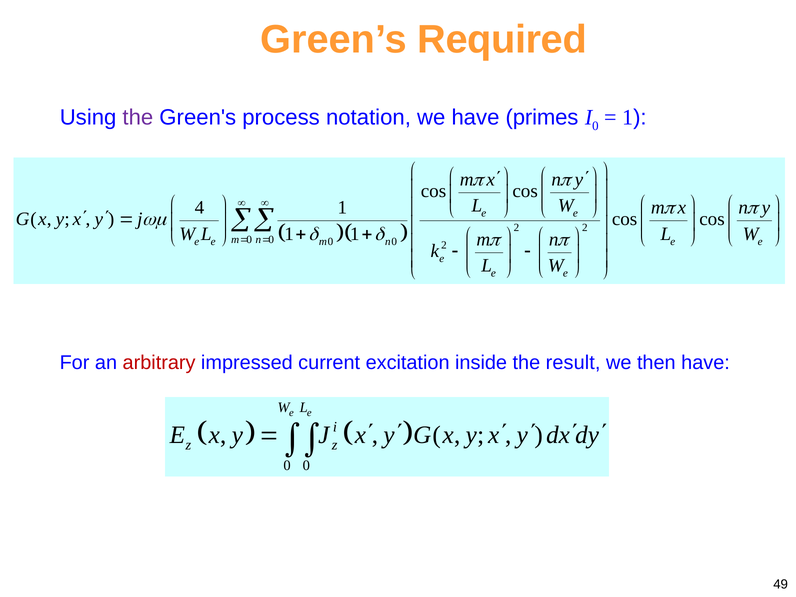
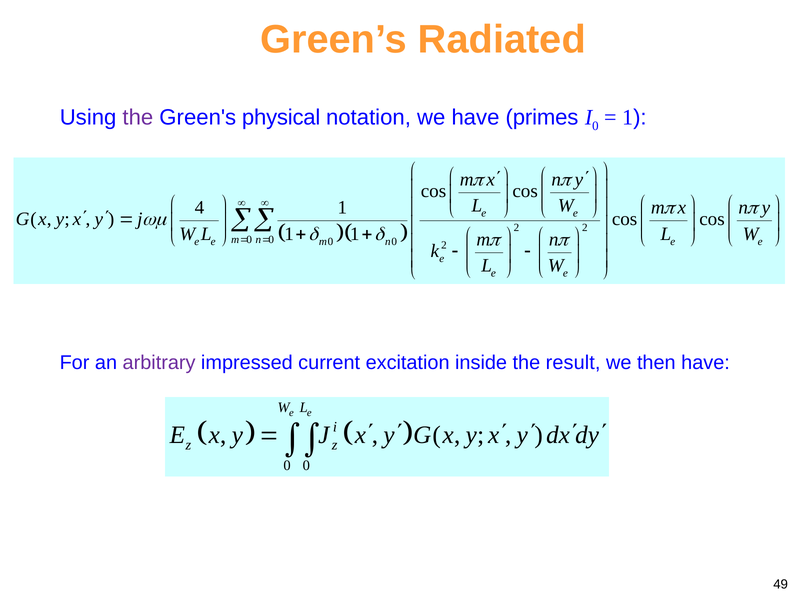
Required: Required -> Radiated
process: process -> physical
arbitrary colour: red -> purple
